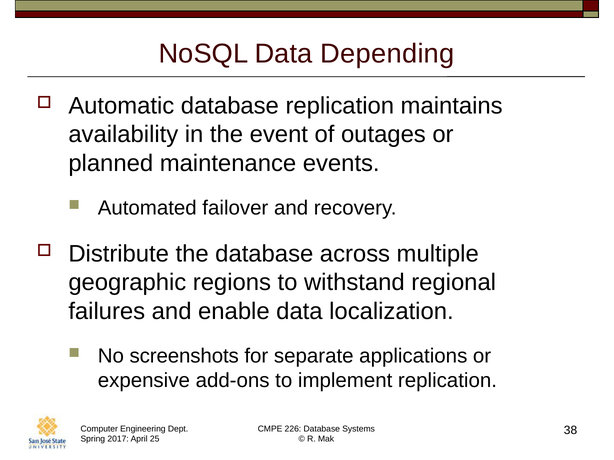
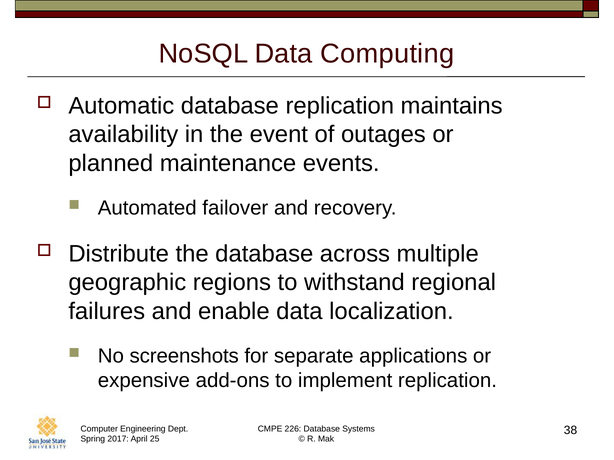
Depending: Depending -> Computing
